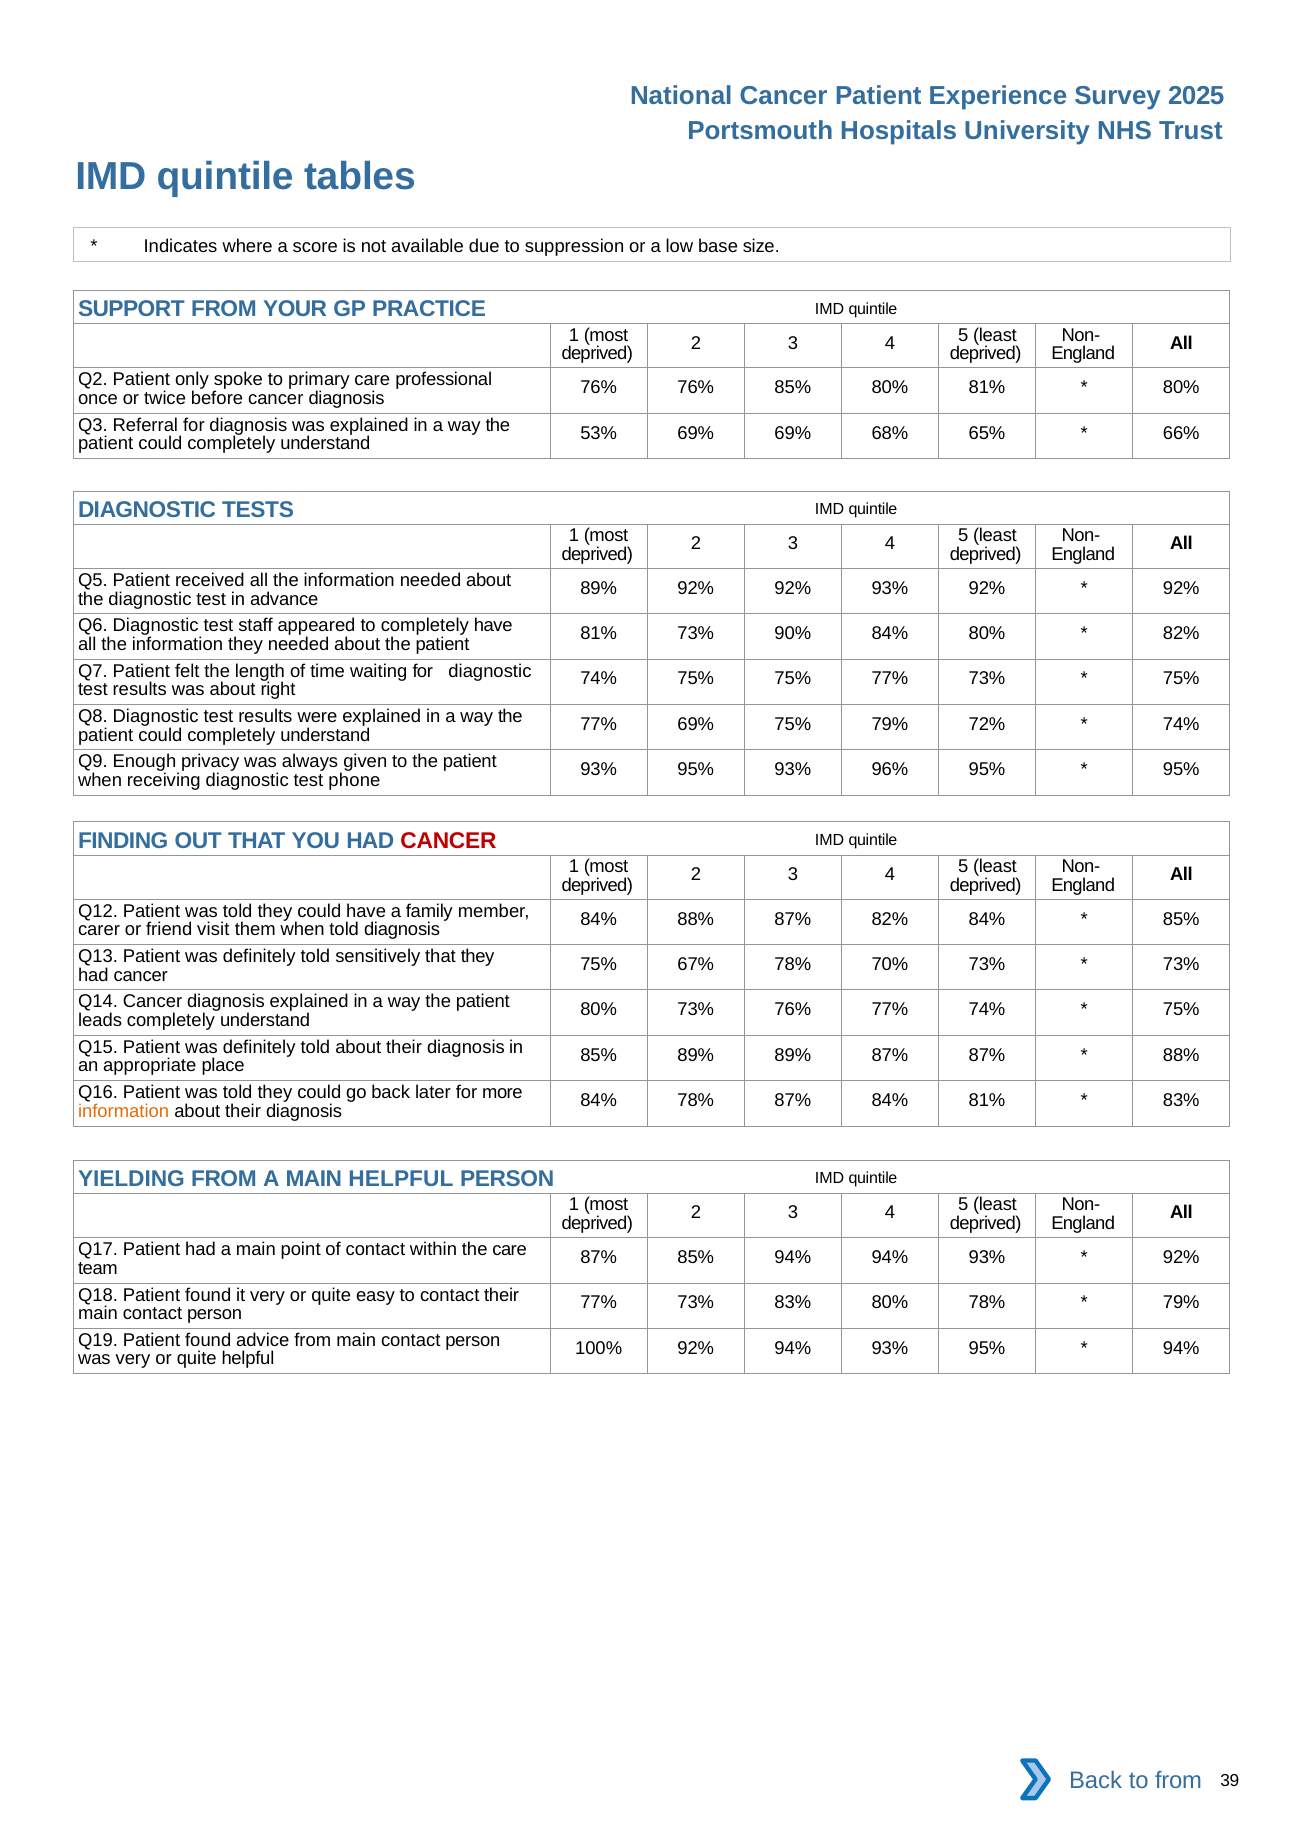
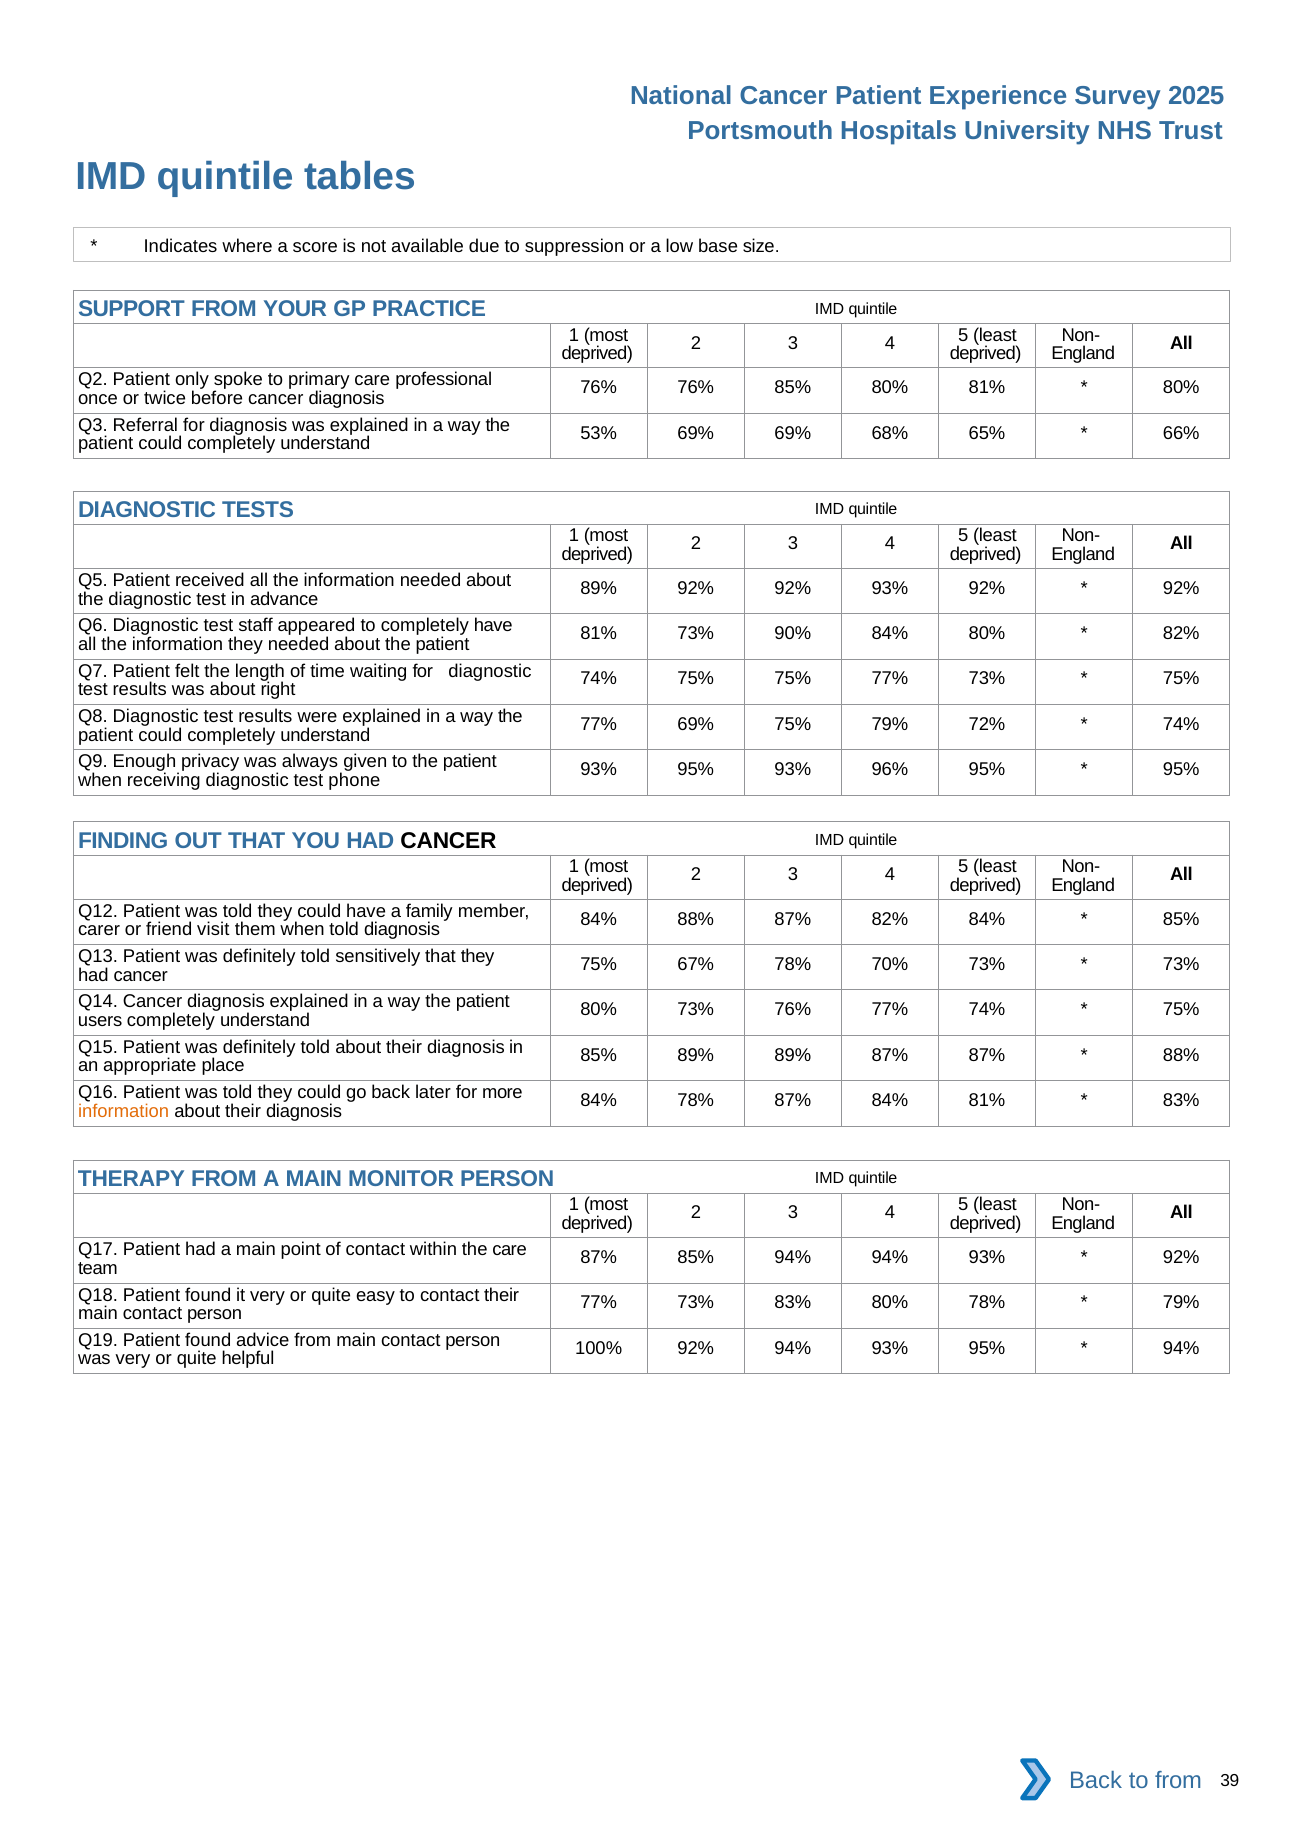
CANCER at (448, 840) colour: red -> black
leads: leads -> users
YIELDING: YIELDING -> THERAPY
MAIN HELPFUL: HELPFUL -> MONITOR
